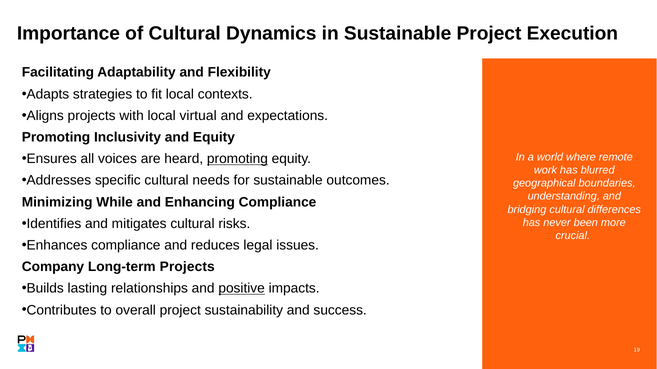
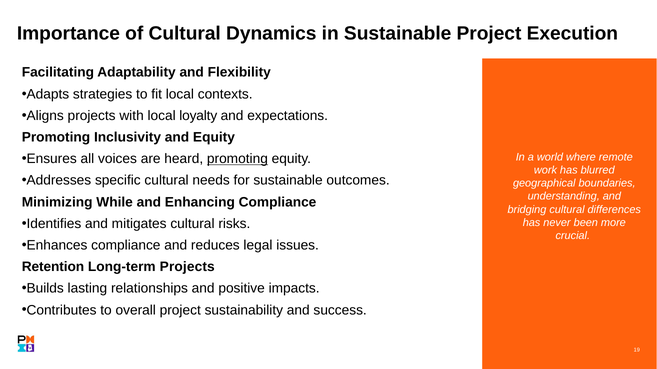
virtual: virtual -> loyalty
Company: Company -> Retention
positive underline: present -> none
